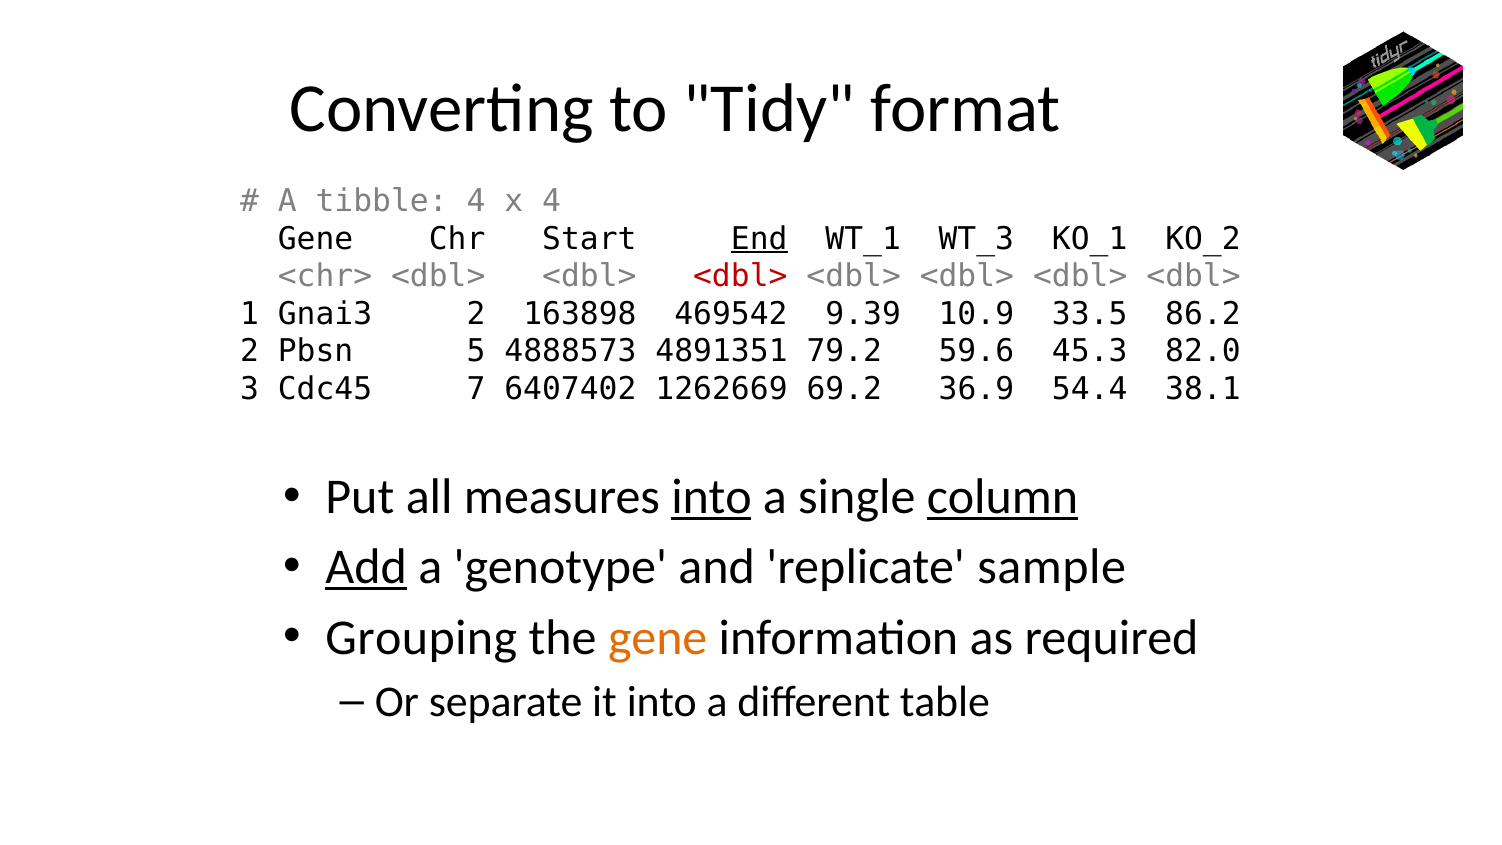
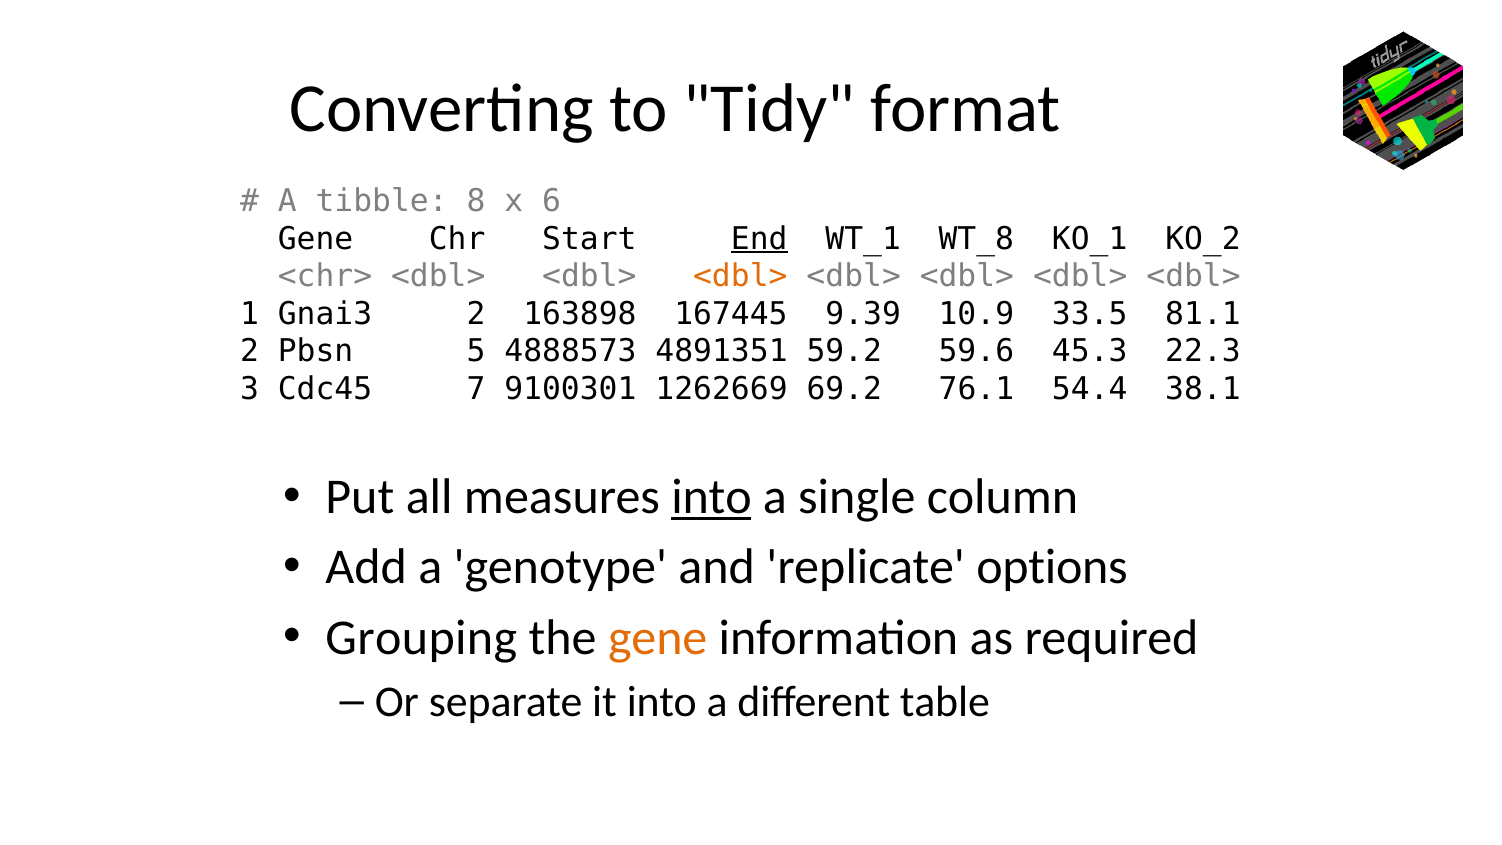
tibble 4: 4 -> 8
x 4: 4 -> 6
WT_3: WT_3 -> WT_8
<dbl> at (740, 276) colour: red -> orange
469542: 469542 -> 167445
86.2: 86.2 -> 81.1
79.2: 79.2 -> 59.2
82.0: 82.0 -> 22.3
6407402: 6407402 -> 9100301
36.9: 36.9 -> 76.1
column underline: present -> none
Add underline: present -> none
sample: sample -> options
